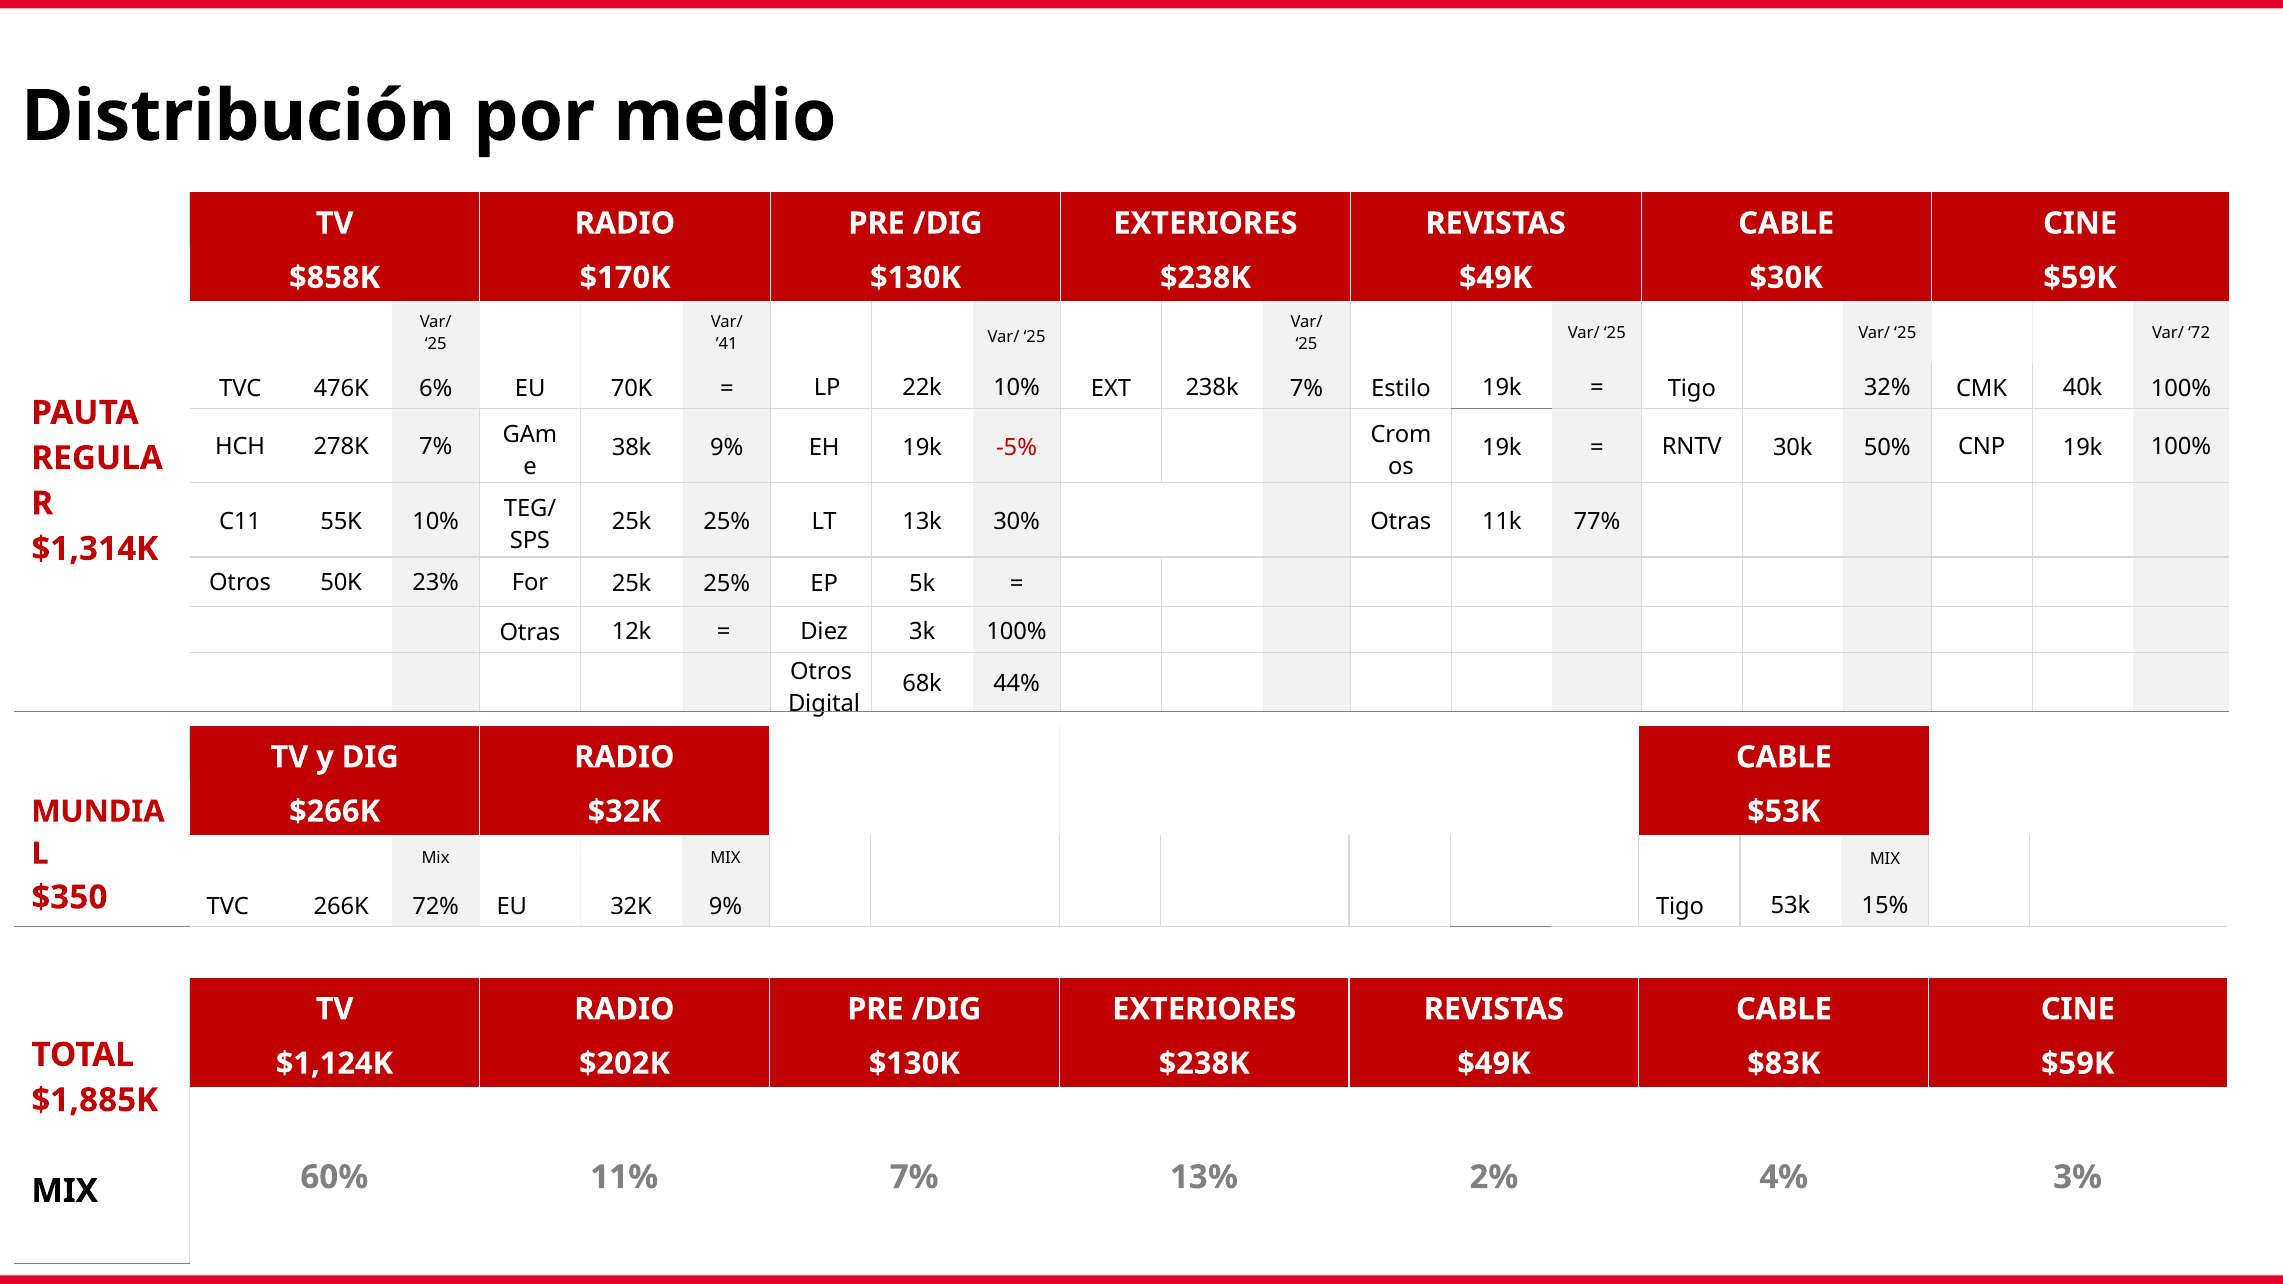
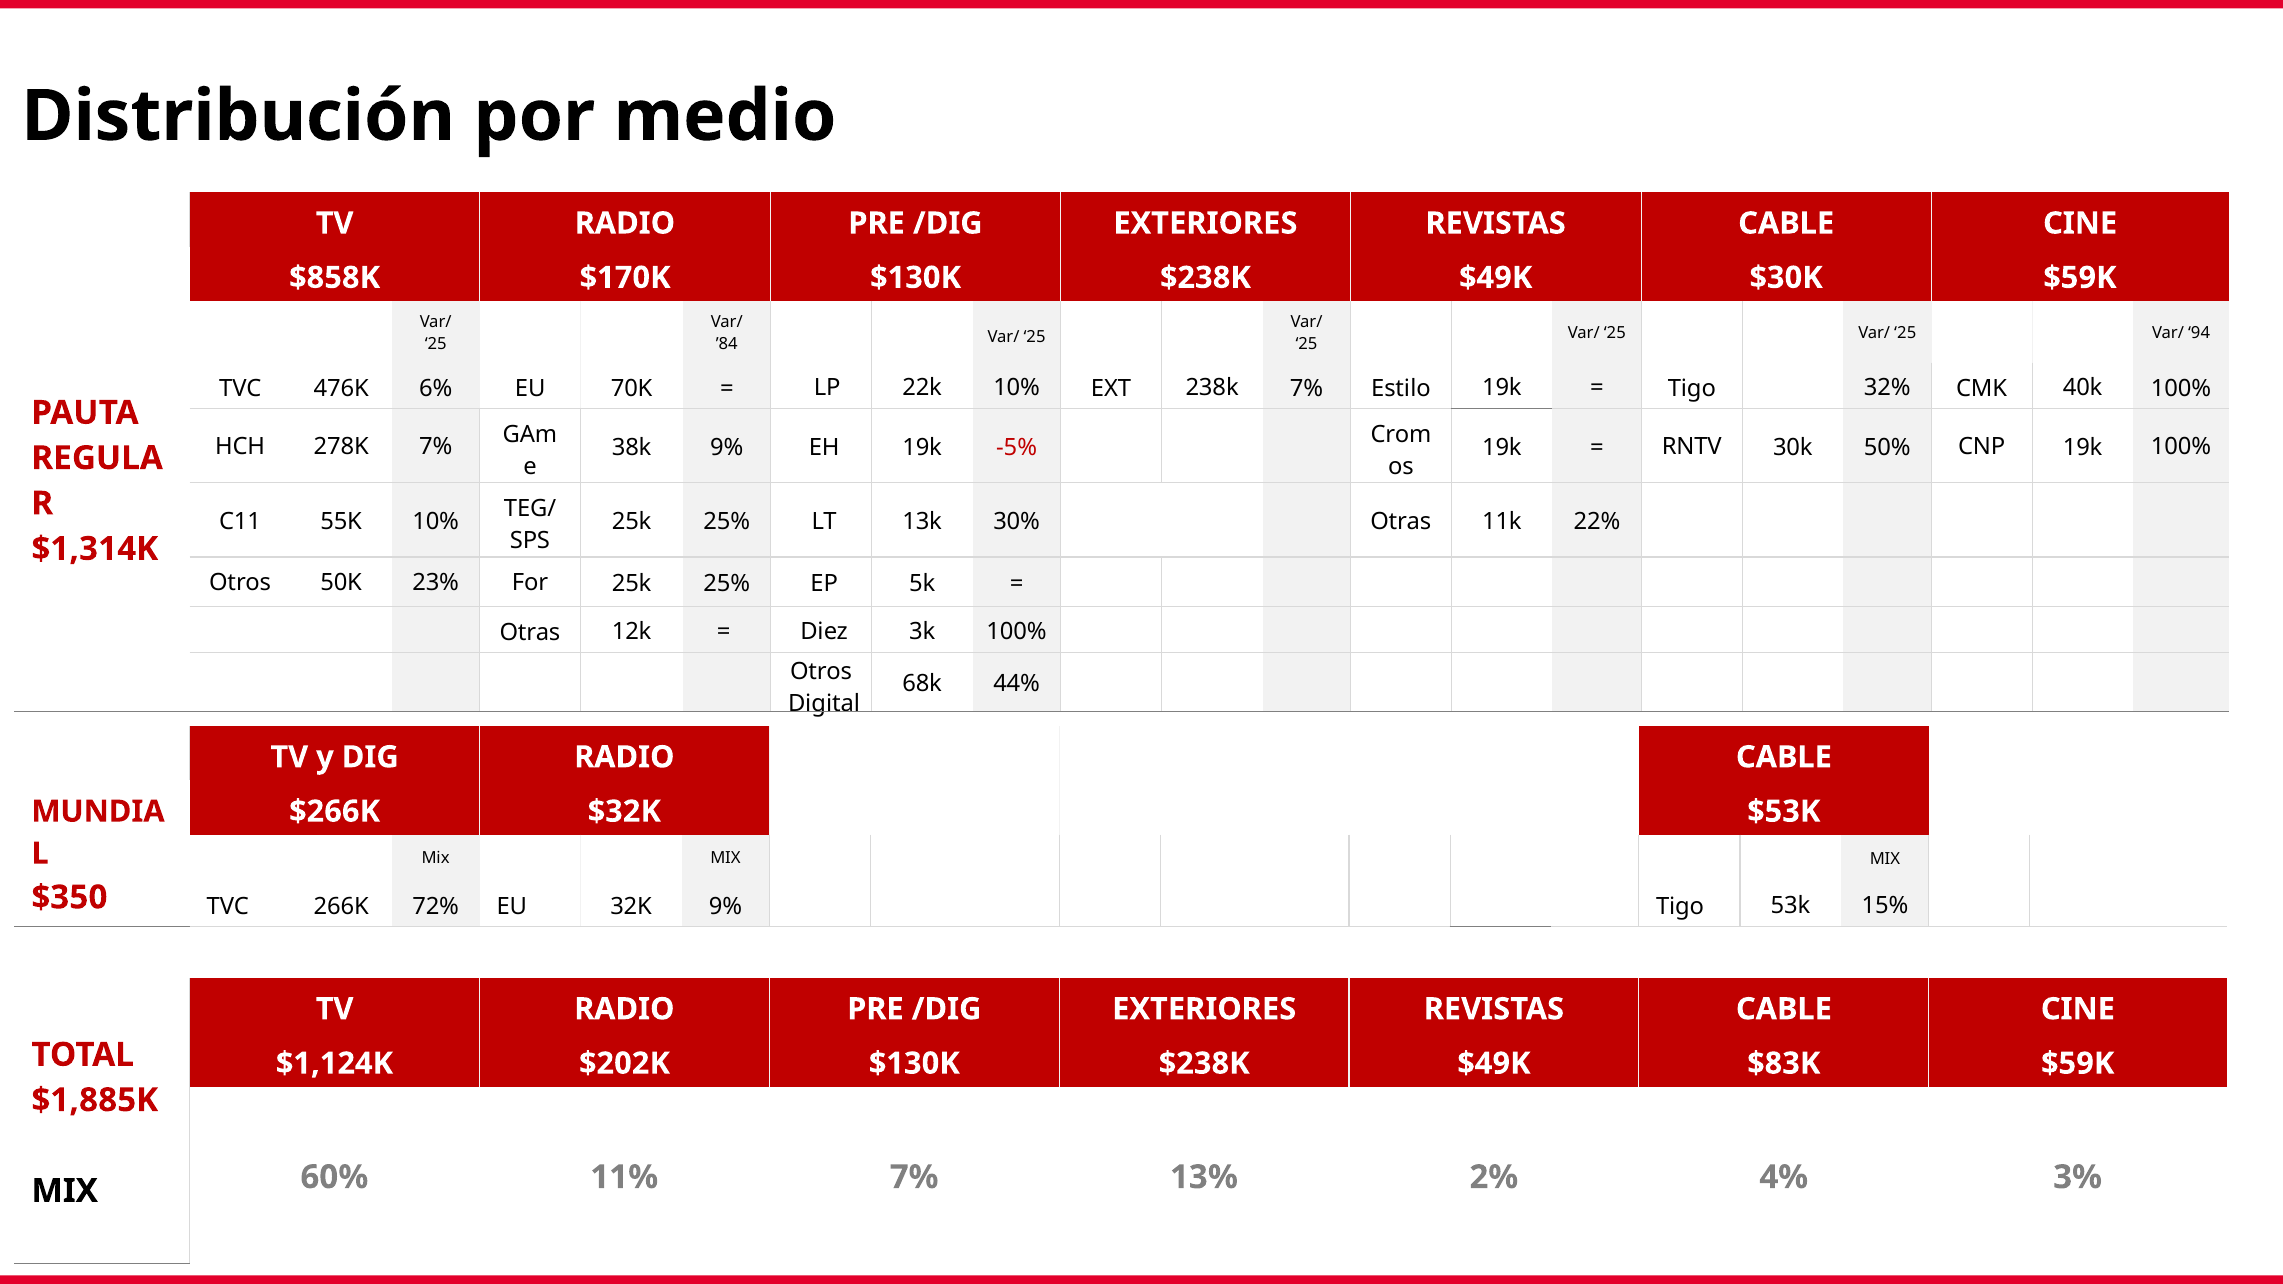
72: 72 -> 94
’41: ’41 -> ’84
77%: 77% -> 22%
